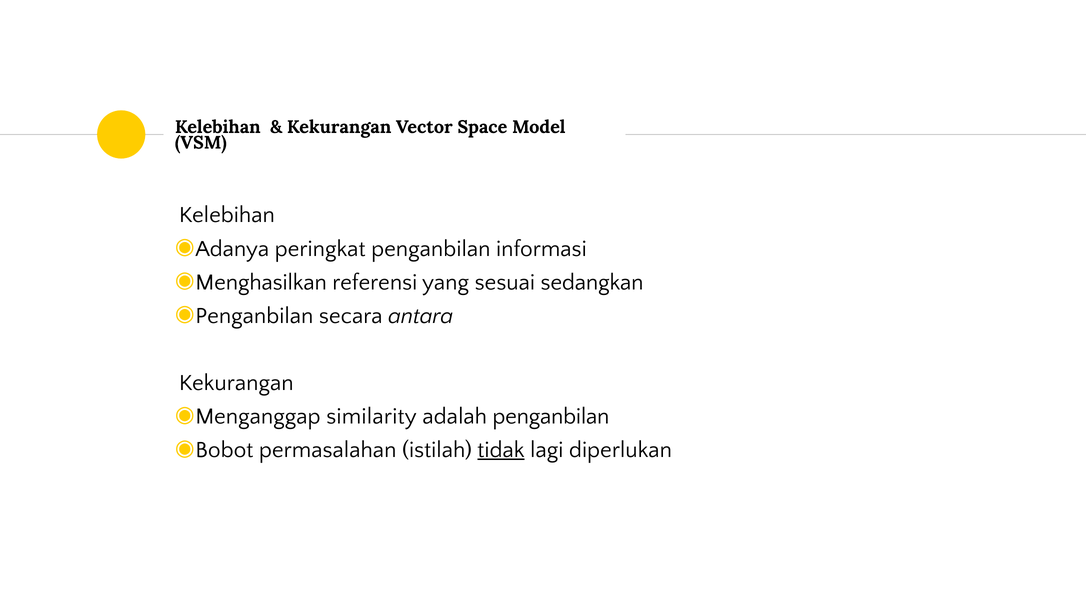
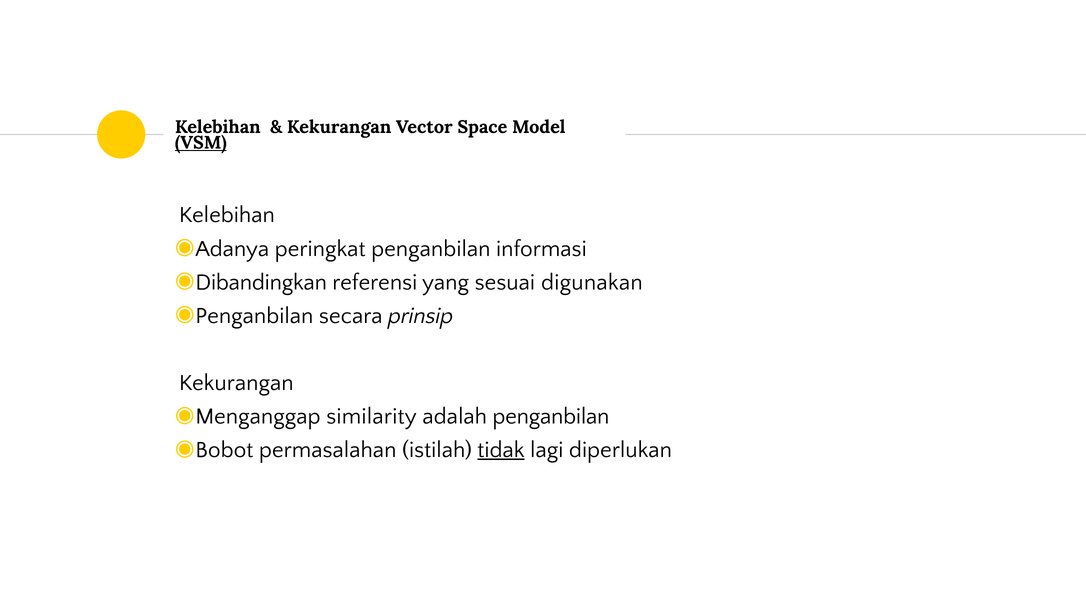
VSM underline: none -> present
Menghasilkan: Menghasilkan -> Dibandingkan
sedangkan: sedangkan -> digunakan
antara: antara -> prinsip
